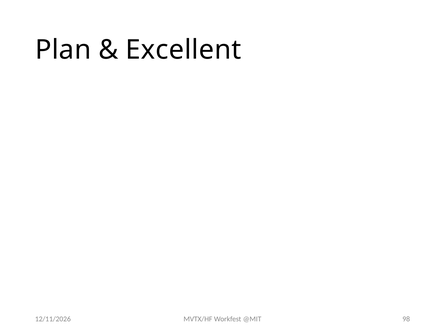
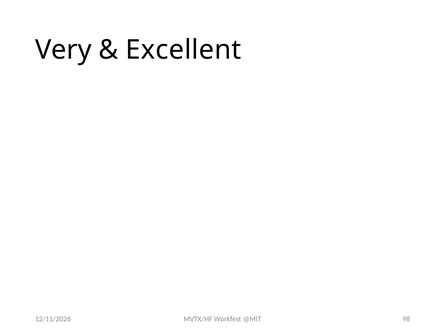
Plan: Plan -> Very
